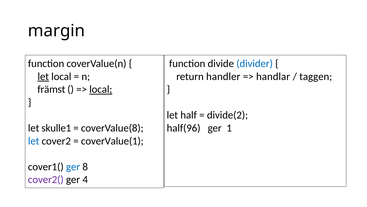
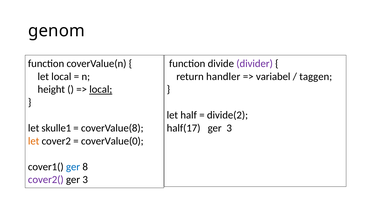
margin: margin -> genom
divider colour: blue -> purple
handlar: handlar -> variabel
let at (43, 76) underline: present -> none
främst: främst -> height
half(96: half(96 -> half(17
1 at (229, 128): 1 -> 3
let at (34, 141) colour: blue -> orange
coverValue(1: coverValue(1 -> coverValue(0
4 at (85, 179): 4 -> 3
